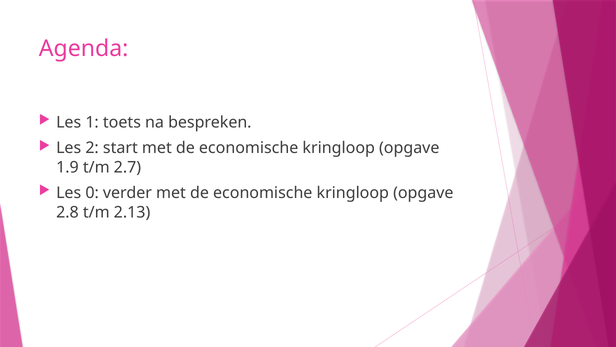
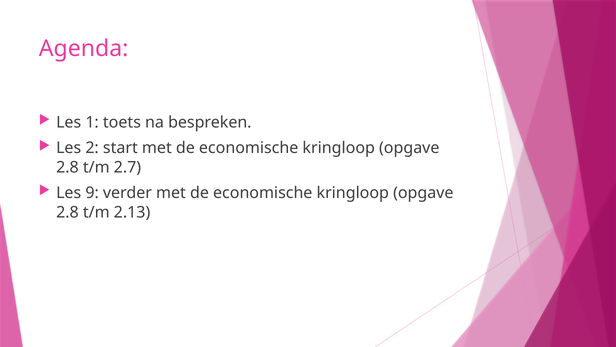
1.9 at (67, 167): 1.9 -> 2.8
0: 0 -> 9
